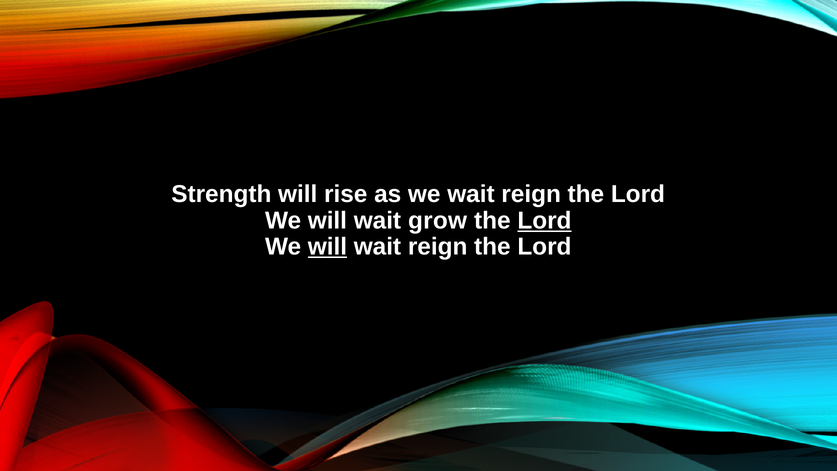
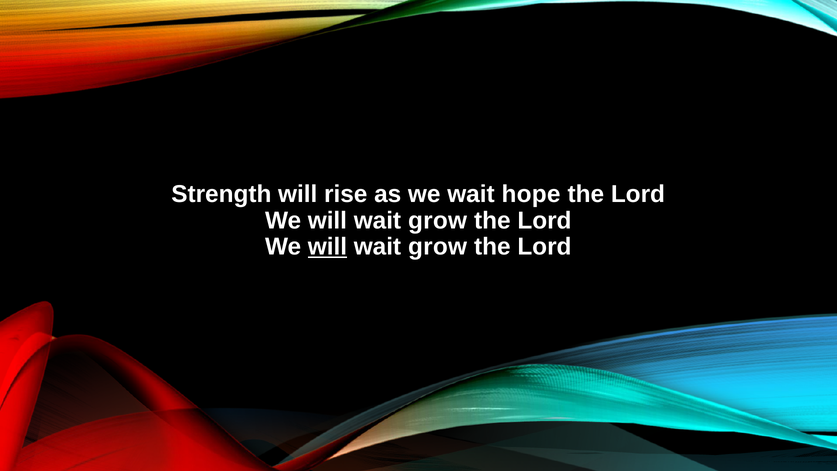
we wait reign: reign -> hope
Lord at (544, 221) underline: present -> none
reign at (438, 247): reign -> grow
